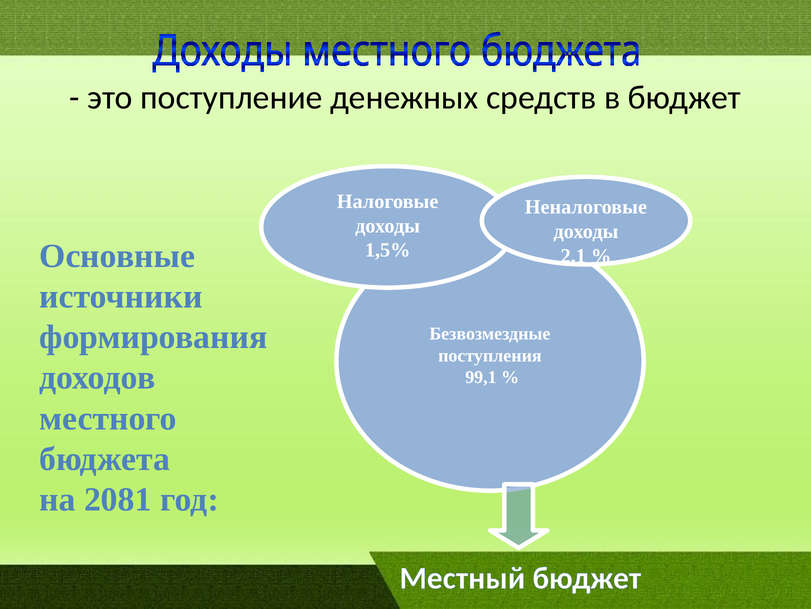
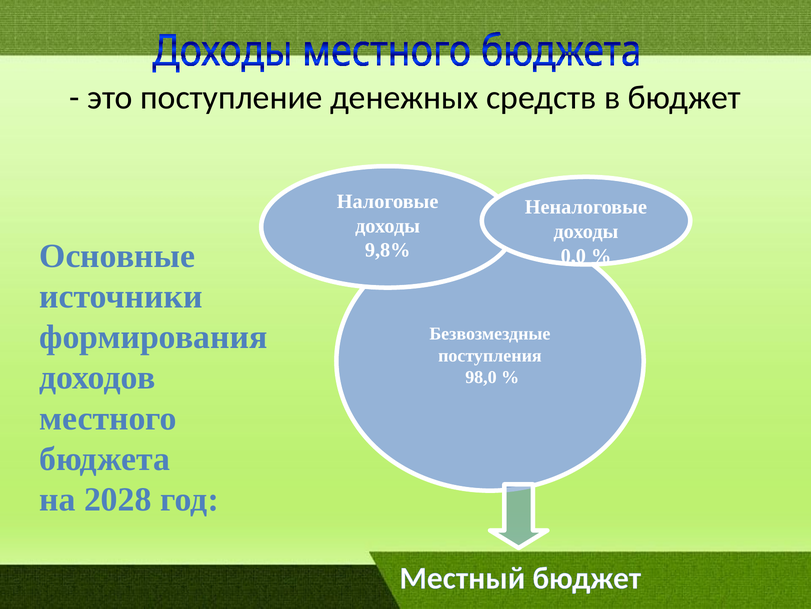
1,5%: 1,5% -> 9,8%
2,1: 2,1 -> 0,0
99,1: 99,1 -> 98,0
2081: 2081 -> 2028
